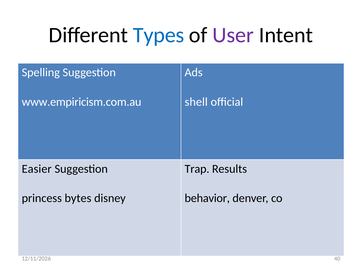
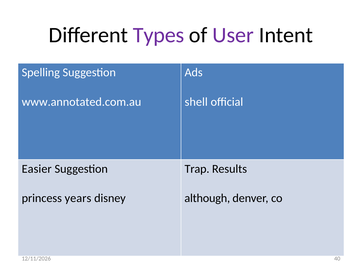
Types colour: blue -> purple
www.empiricism.com.au: www.empiricism.com.au -> www.annotated.com.au
bytes: bytes -> years
behavior: behavior -> although
